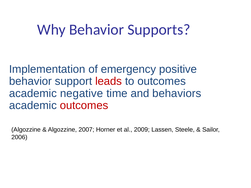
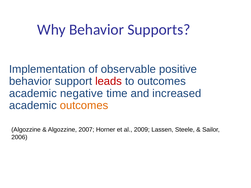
emergency: emergency -> observable
behaviors: behaviors -> increased
outcomes at (84, 106) colour: red -> orange
